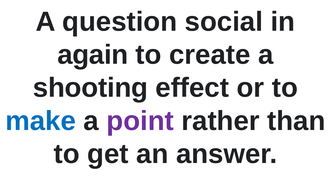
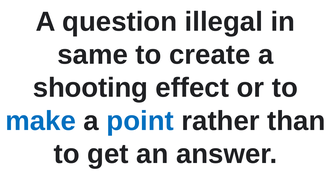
social: social -> illegal
again: again -> same
point colour: purple -> blue
